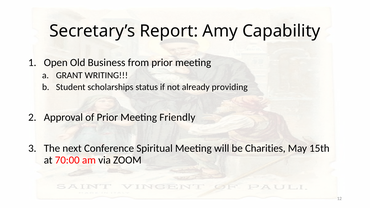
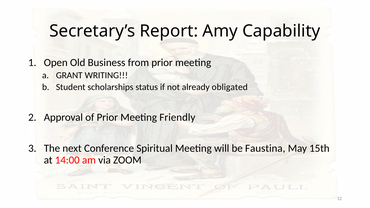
providing: providing -> obligated
Charities: Charities -> Faustina
70:00: 70:00 -> 14:00
